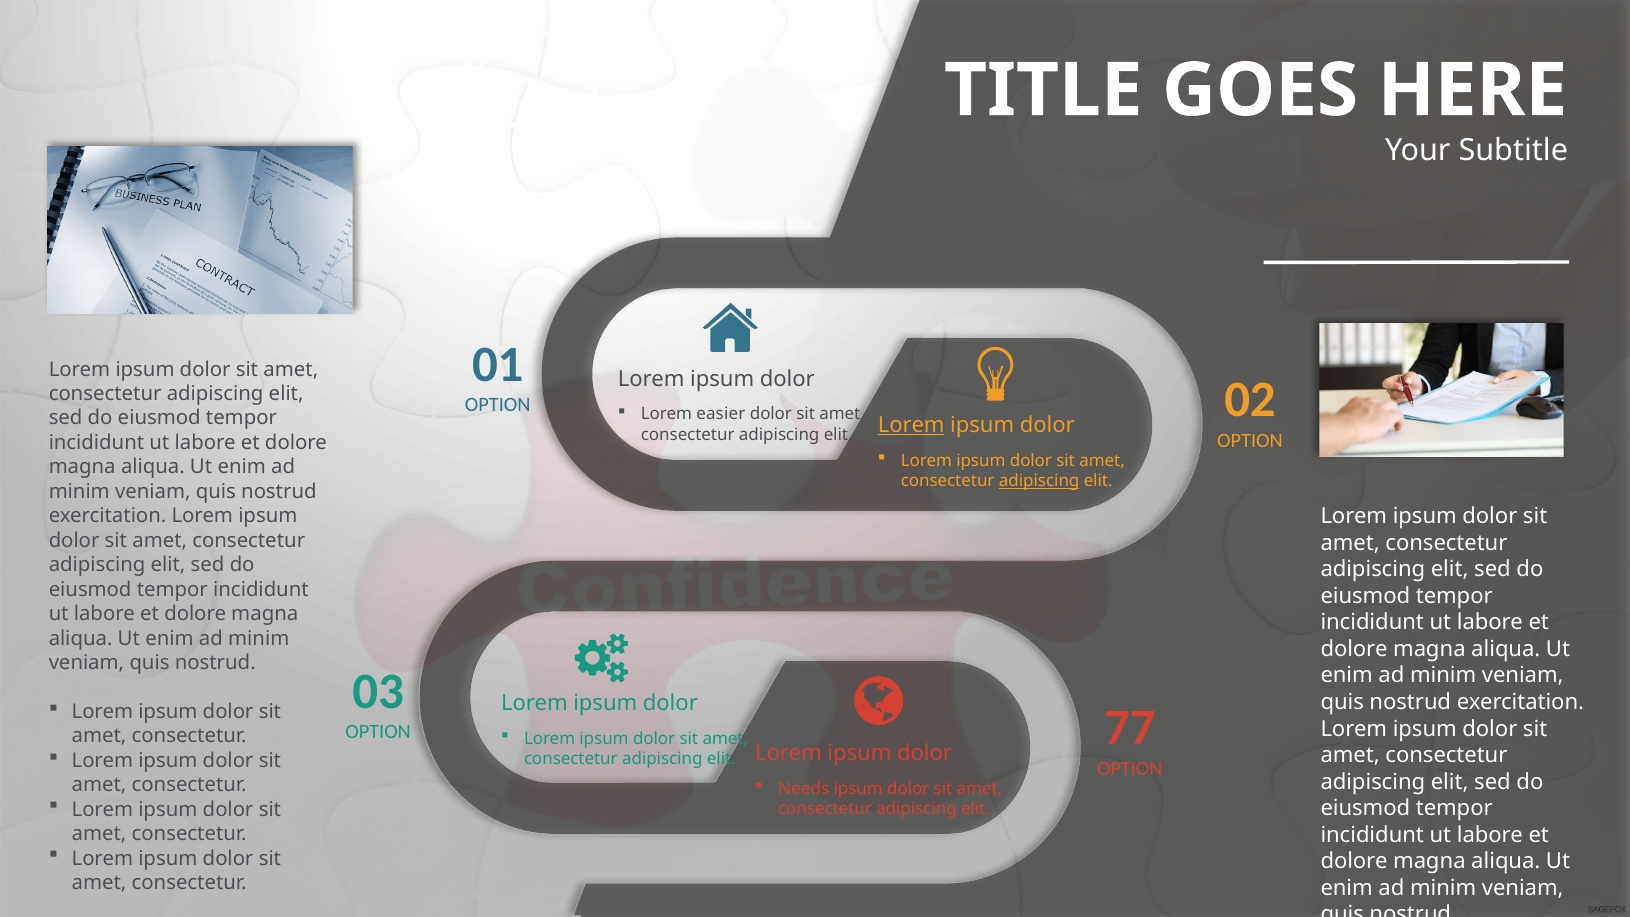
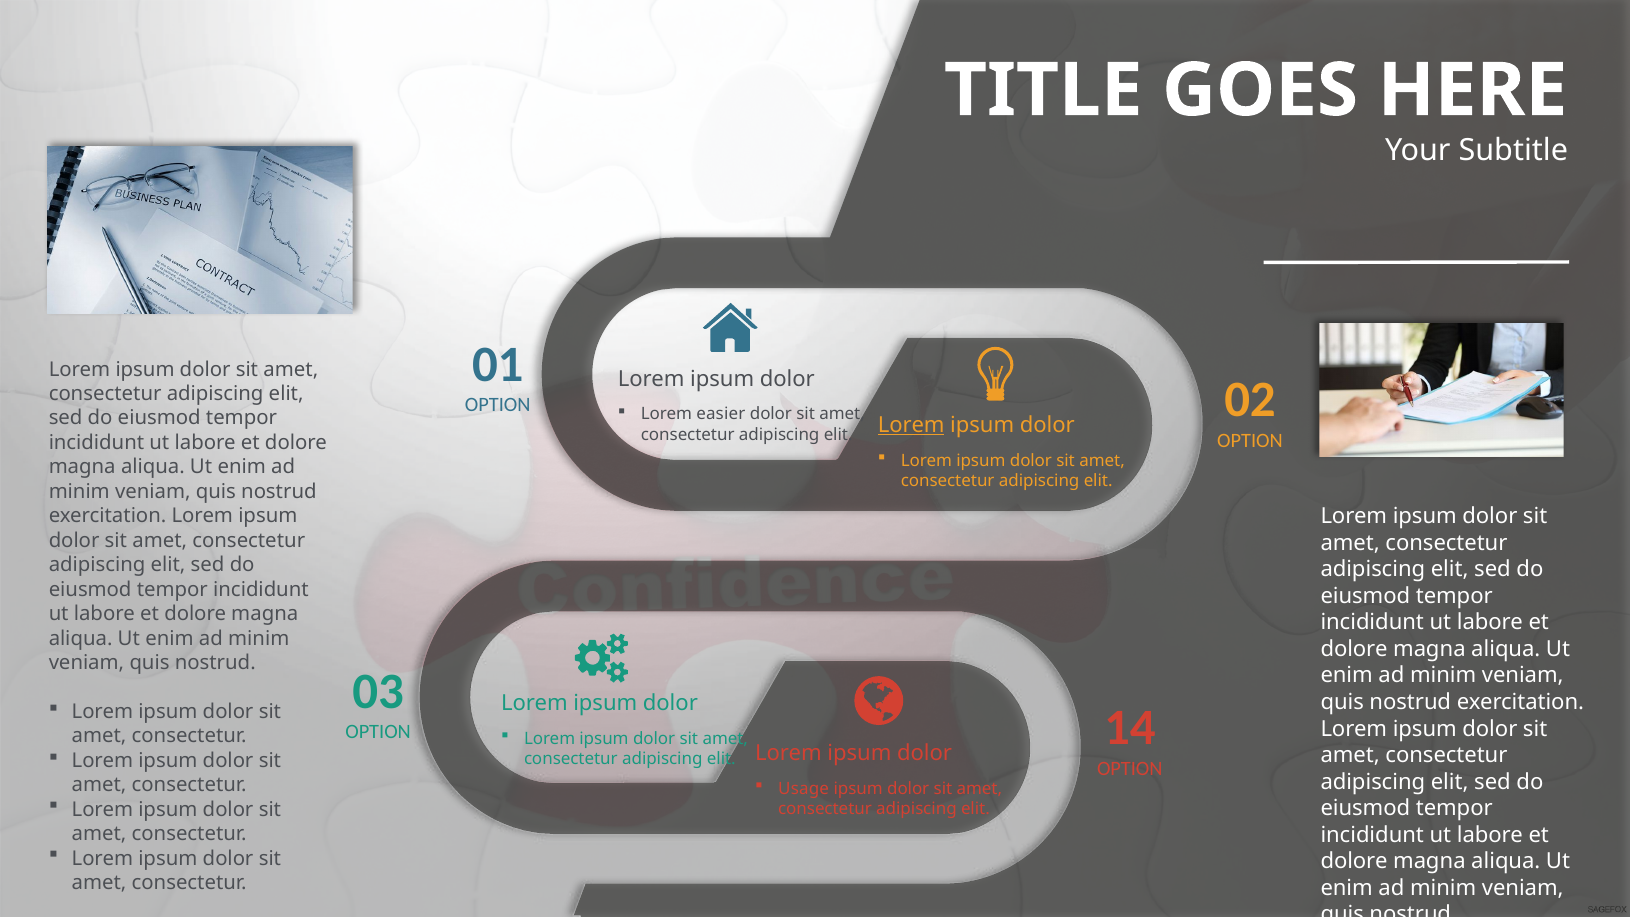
adipiscing at (1039, 481) underline: present -> none
77: 77 -> 14
Needs: Needs -> Usage
